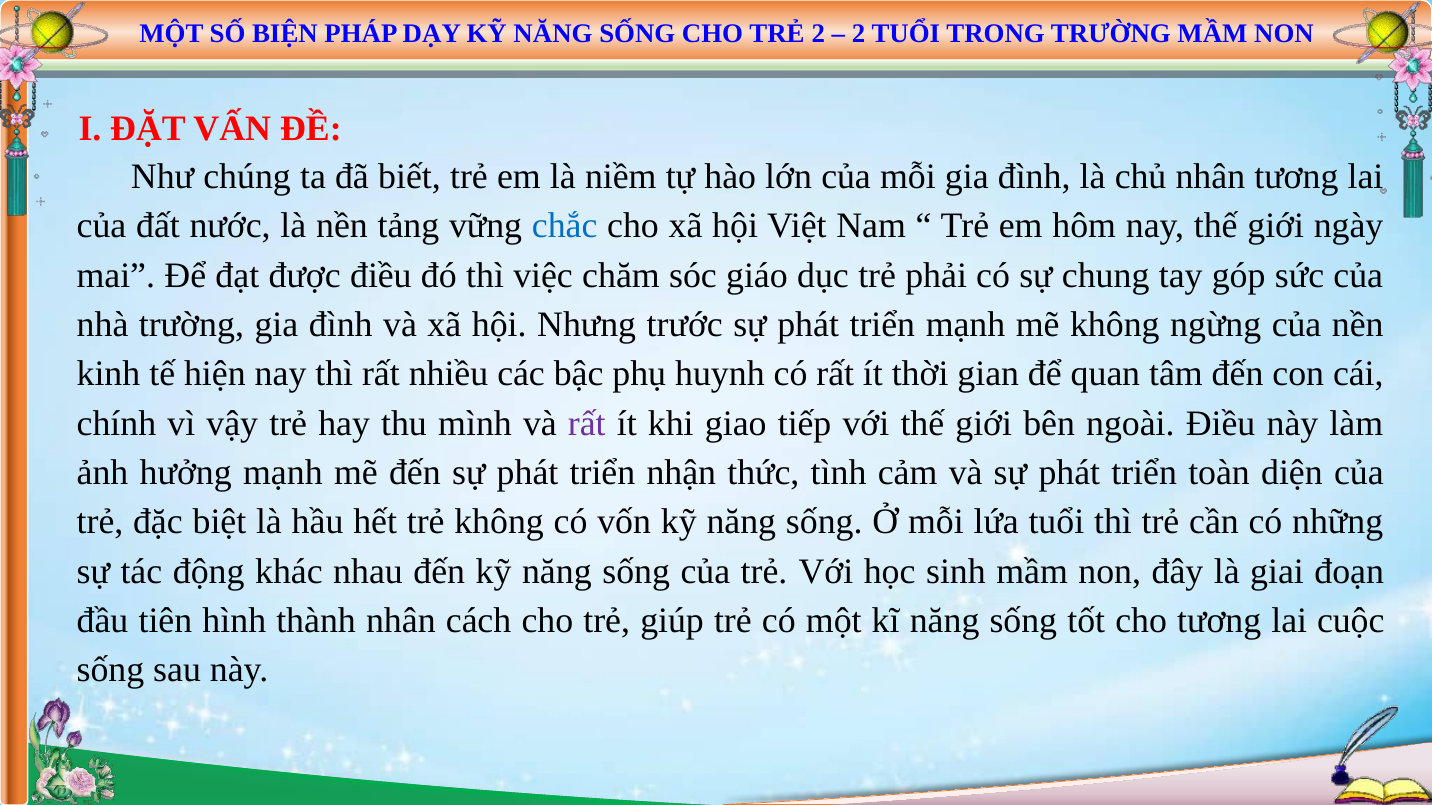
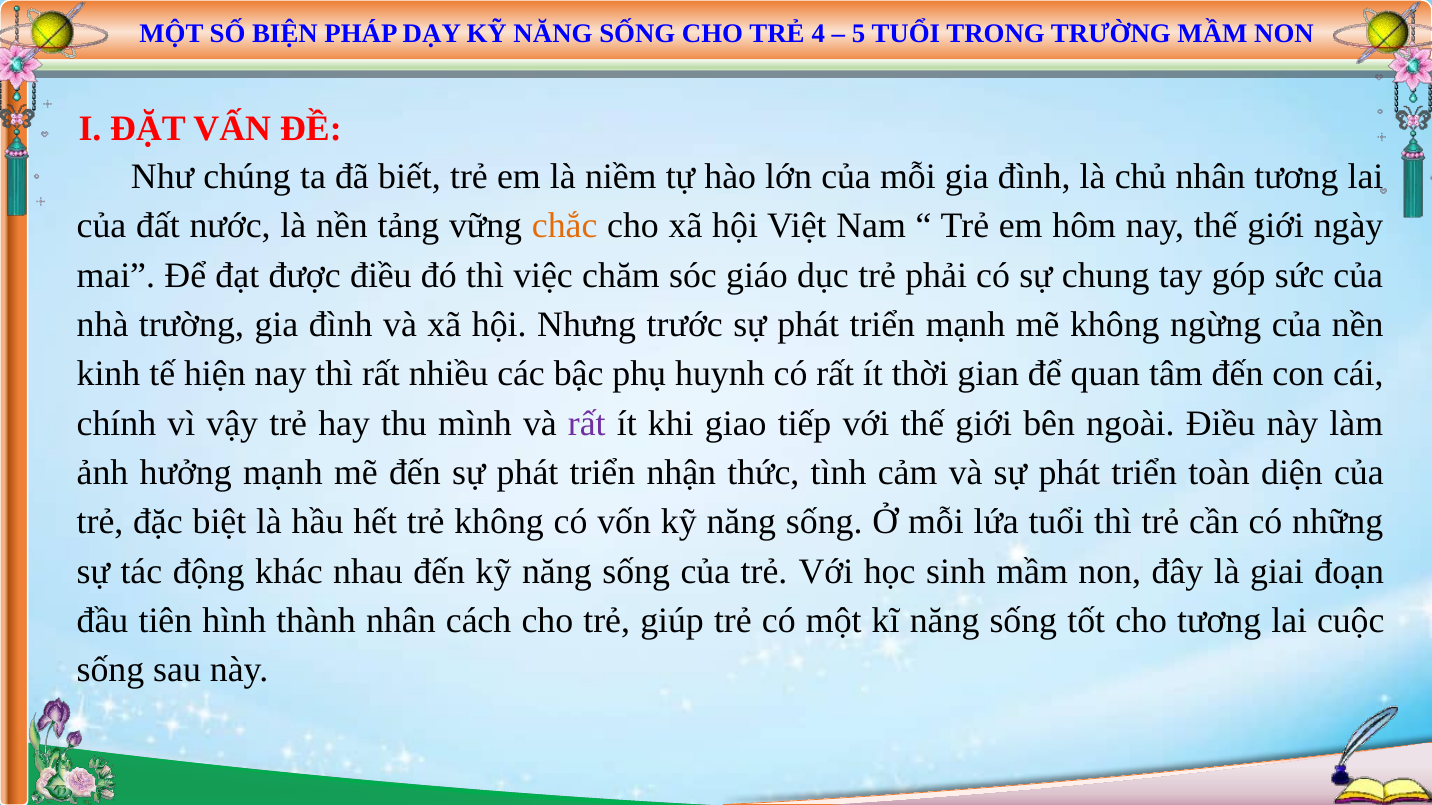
TRẺ 2: 2 -> 4
2 at (859, 34): 2 -> 5
chắc colour: blue -> orange
